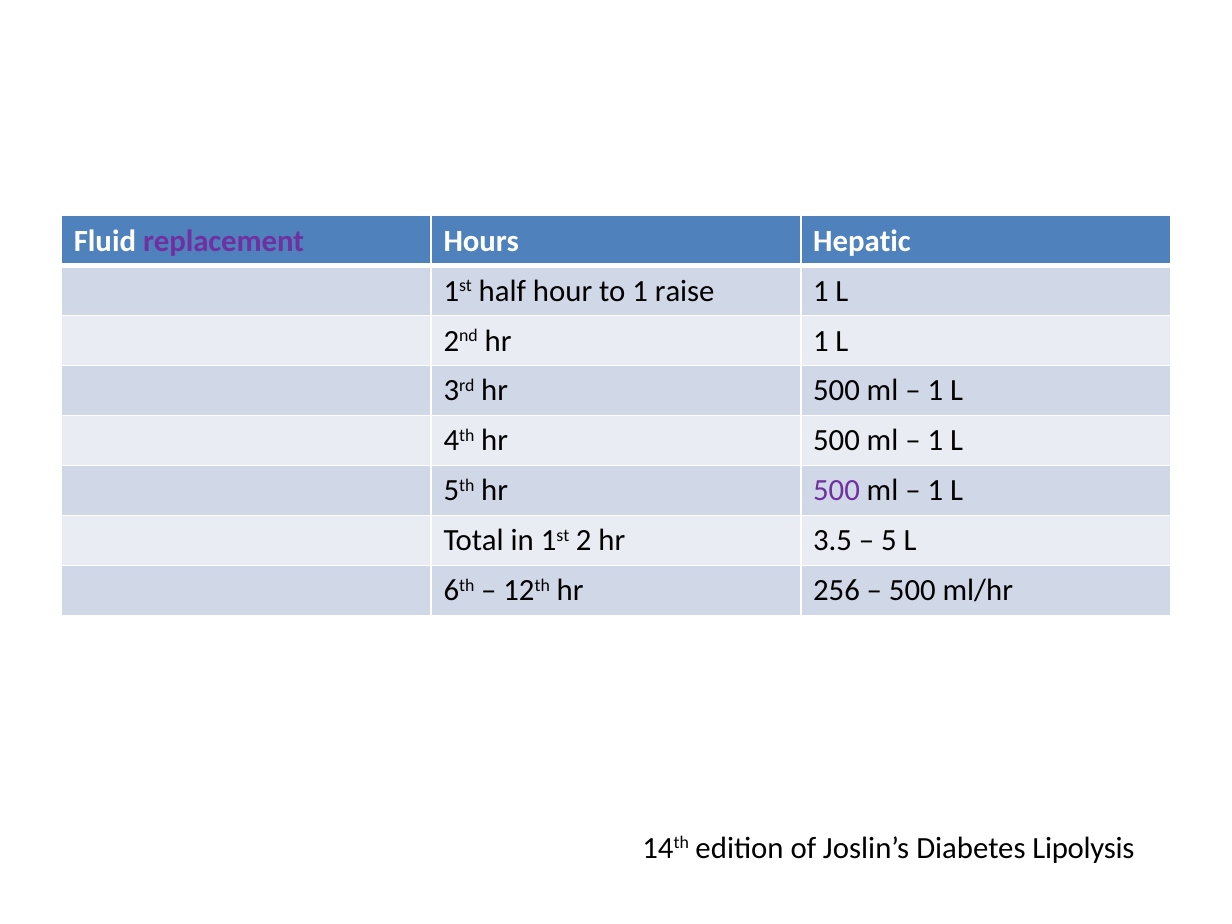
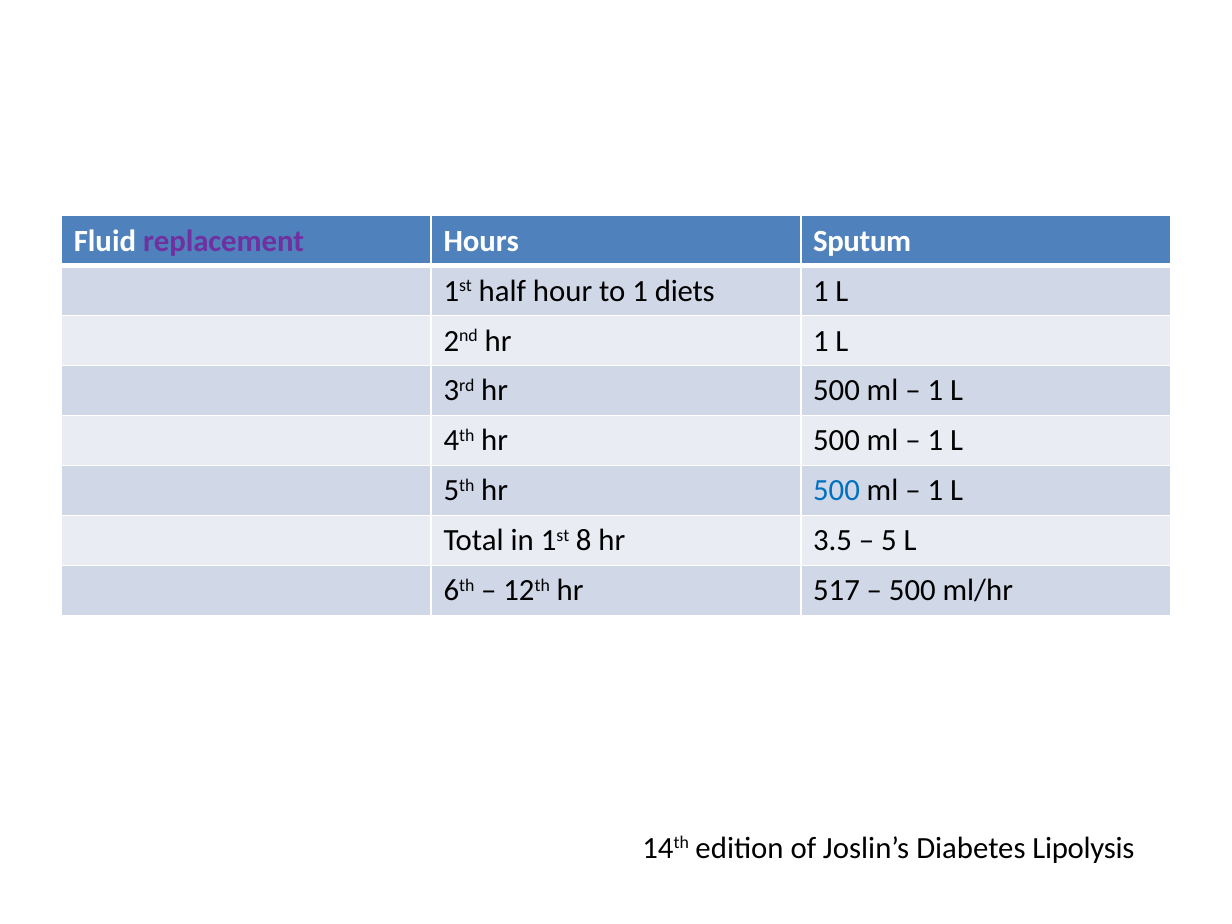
Hepatic: Hepatic -> Sputum
raise: raise -> diets
500 at (836, 491) colour: purple -> blue
2: 2 -> 8
256: 256 -> 517
